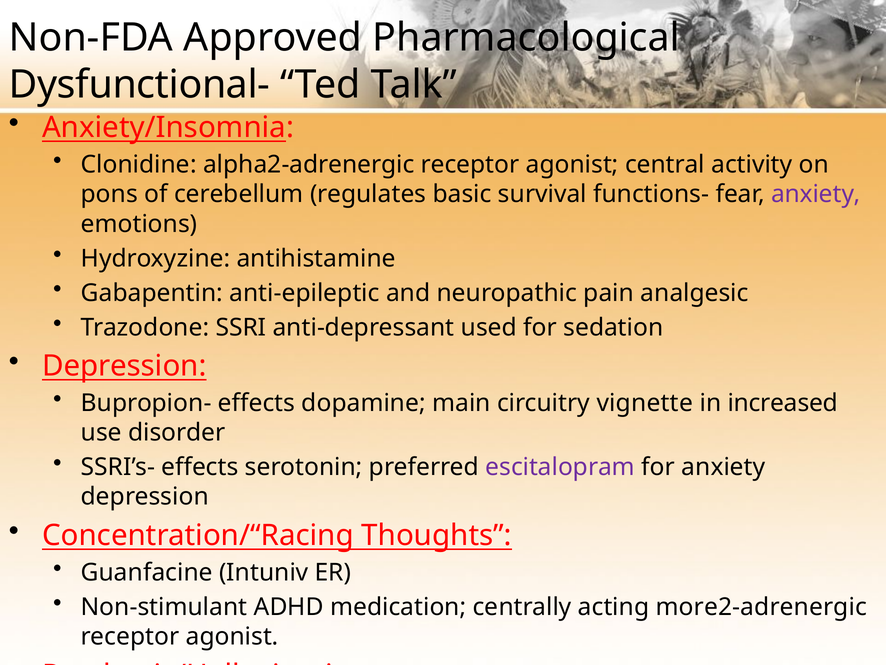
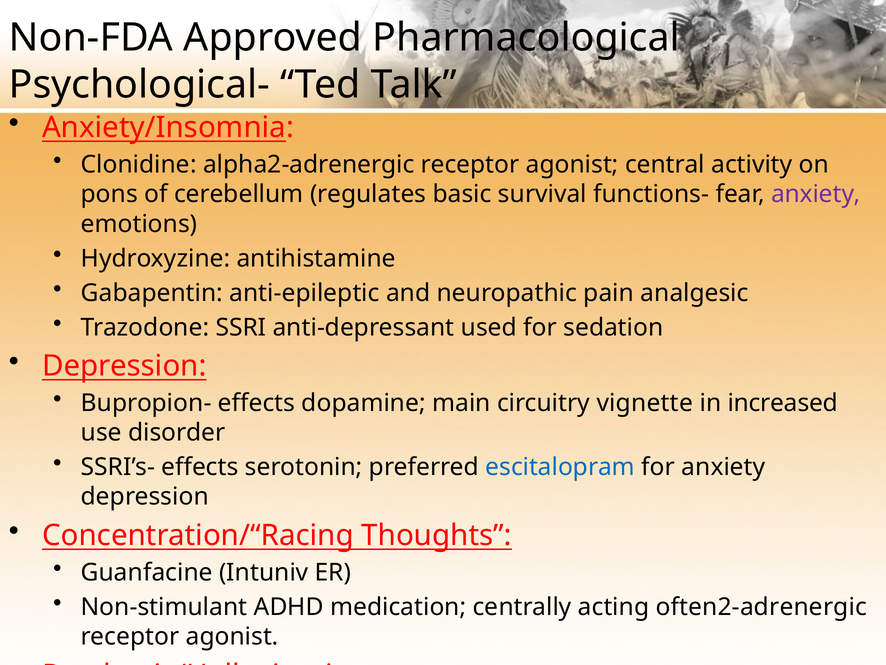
Dysfunctional-: Dysfunctional- -> Psychological-
escitalopram colour: purple -> blue
more2-adrenergic: more2-adrenergic -> often2-adrenergic
